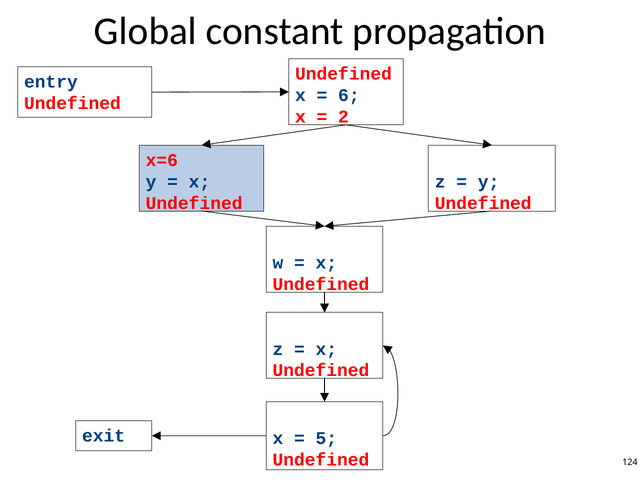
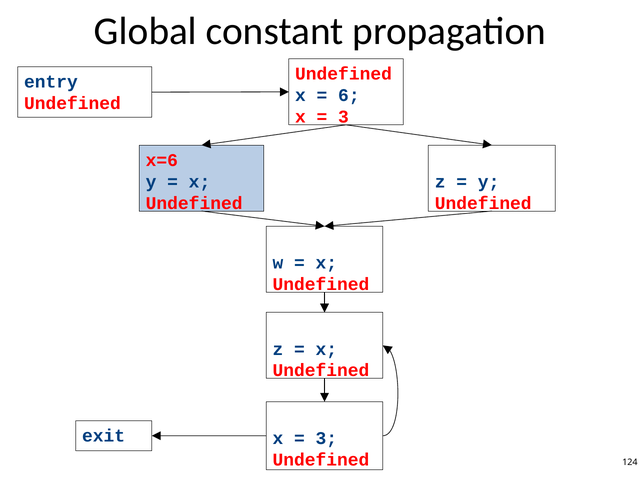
2 at (343, 117): 2 -> 3
5 at (326, 438): 5 -> 3
